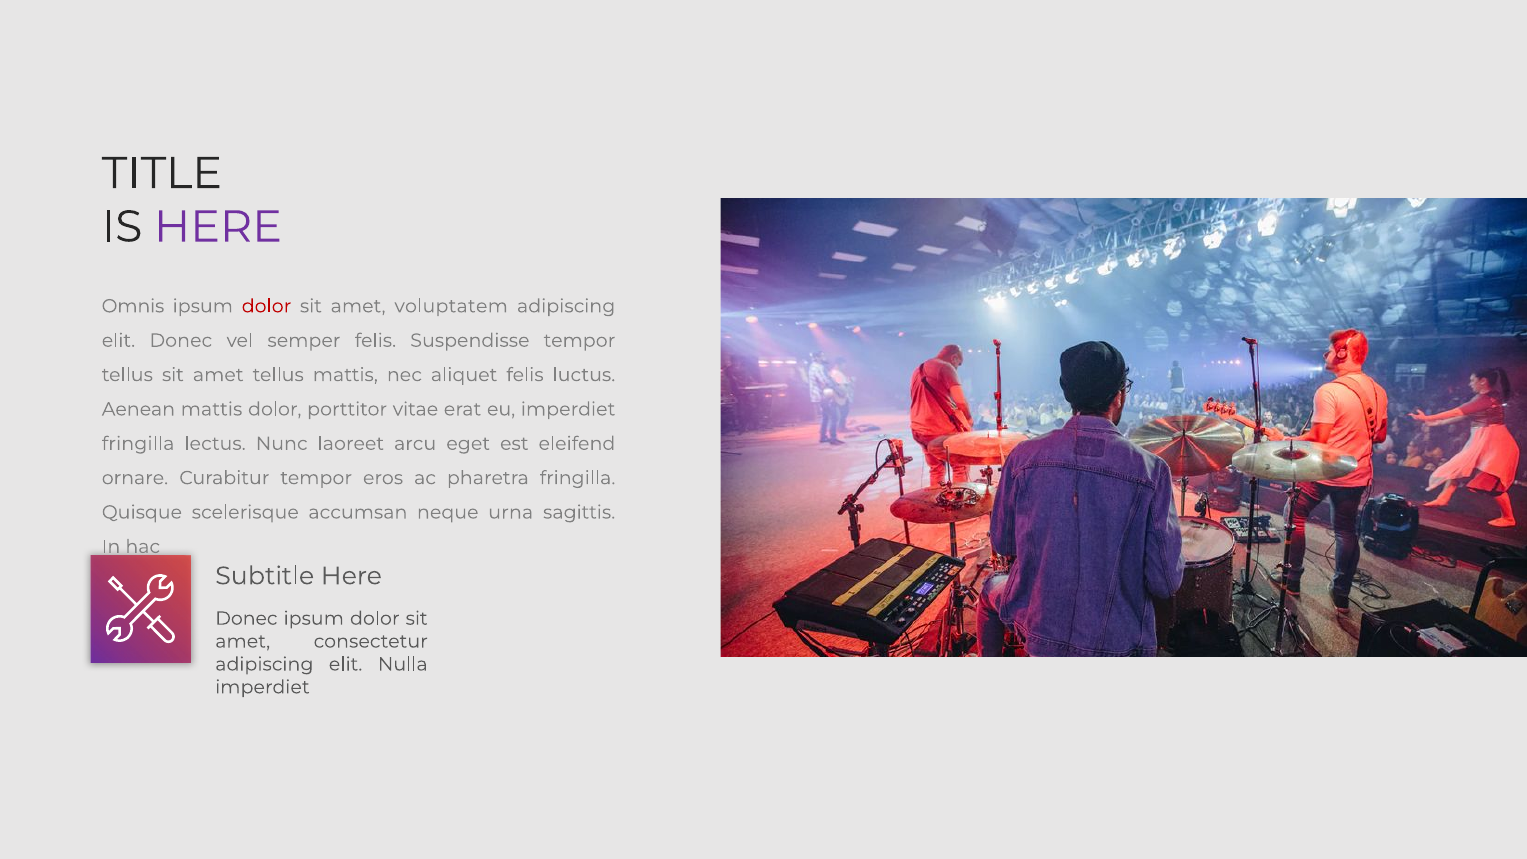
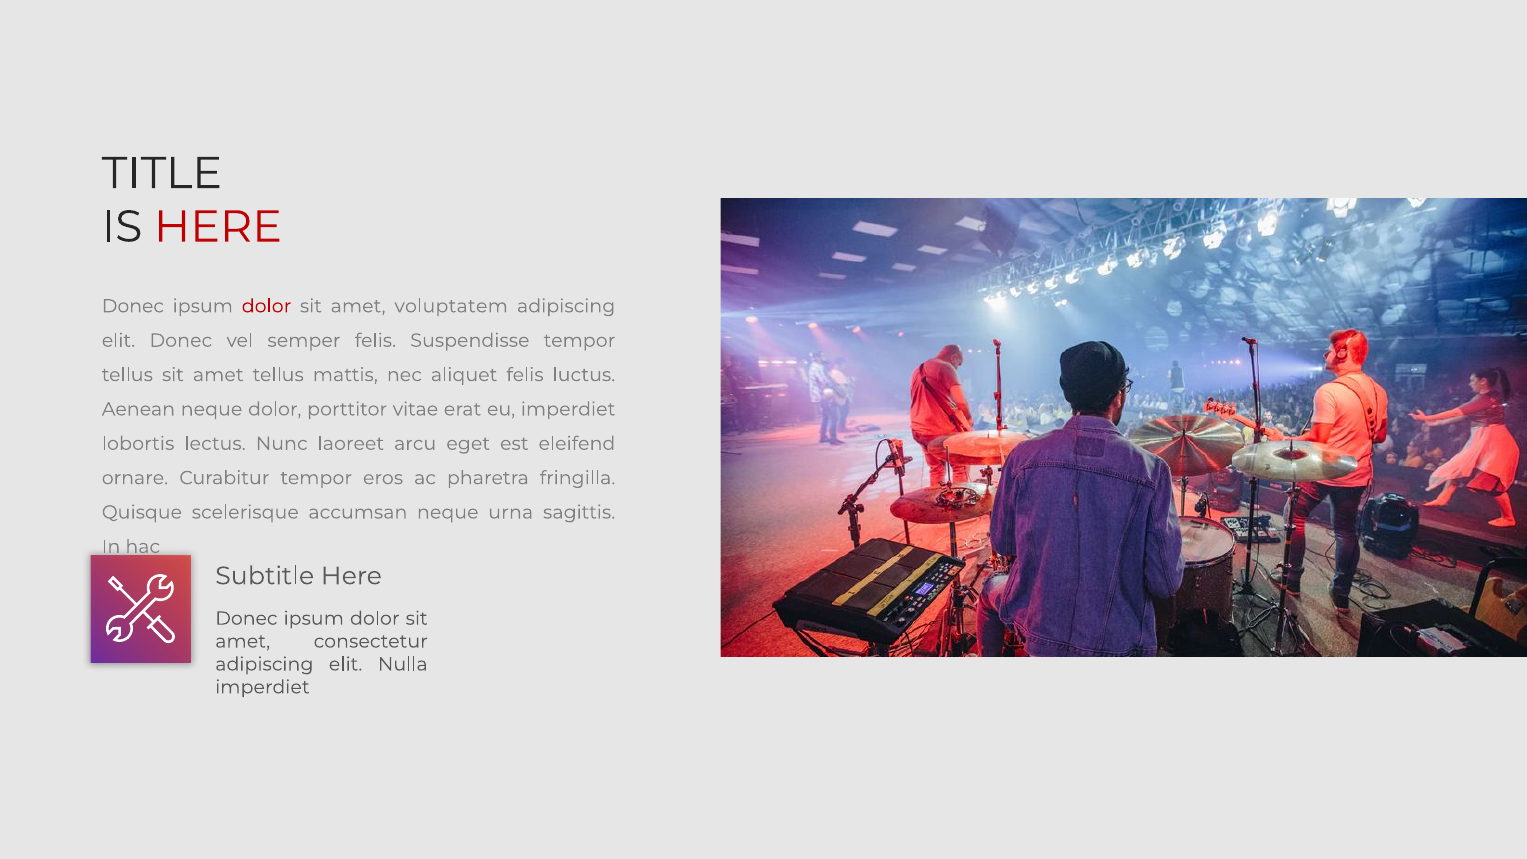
HERE at (218, 227) colour: purple -> red
Omnis at (133, 306): Omnis -> Donec
Aenean mattis: mattis -> neque
fringilla at (138, 444): fringilla -> lobortis
